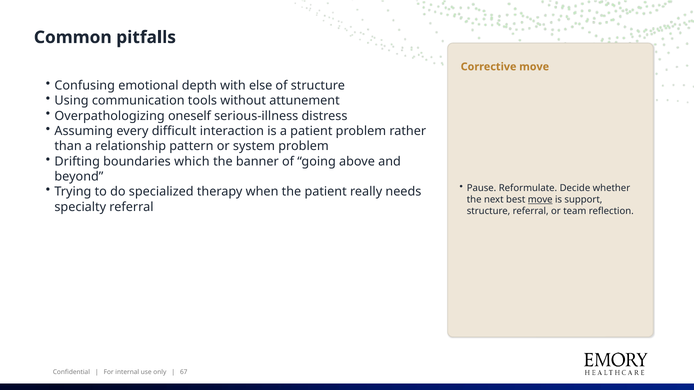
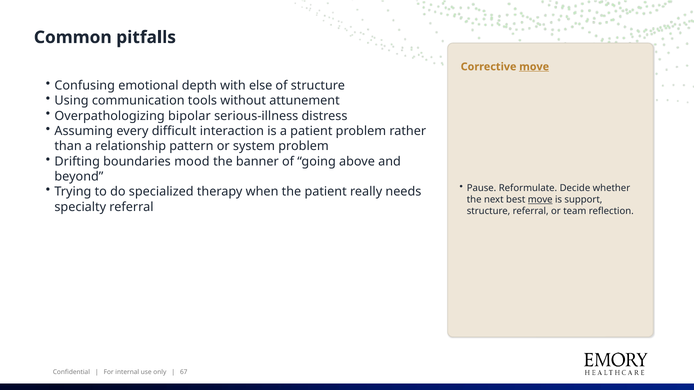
move at (534, 67) underline: none -> present
oneself: oneself -> bipolar
which: which -> mood
